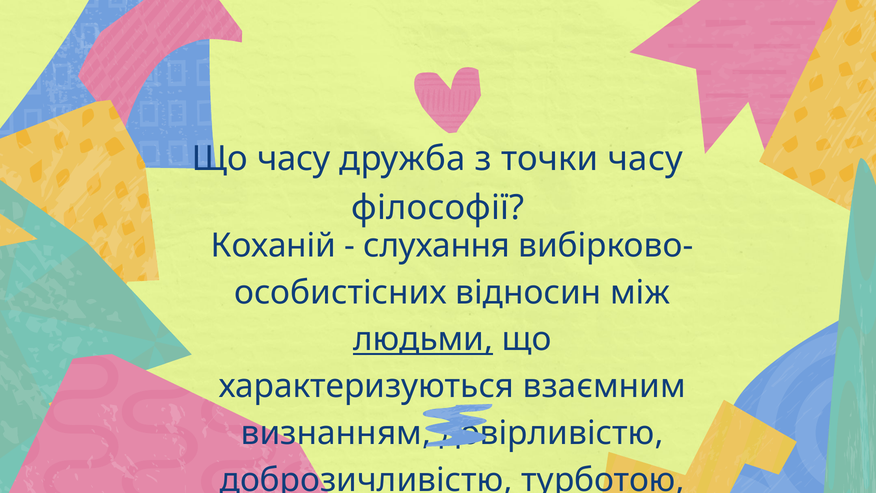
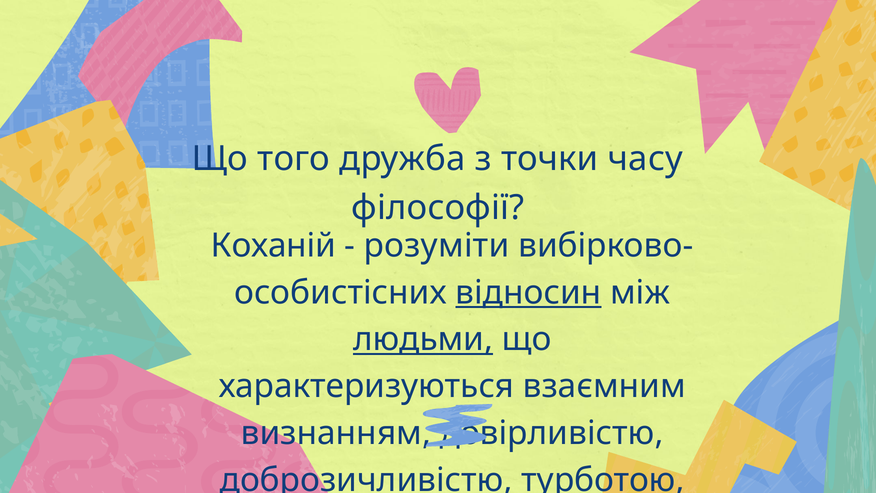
Що часу: часу -> того
слухання: слухання -> розуміти
відносин underline: none -> present
